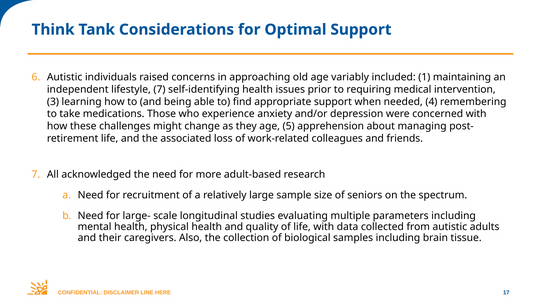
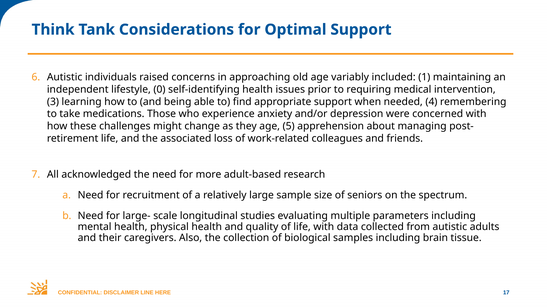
lifestyle 7: 7 -> 0
